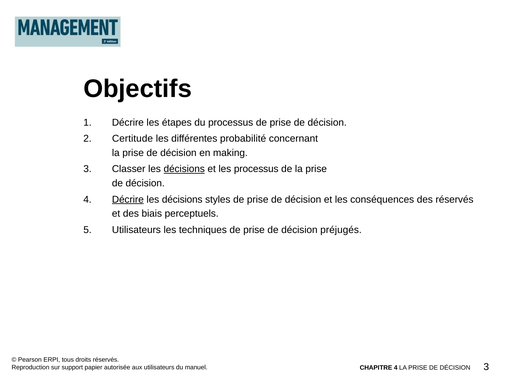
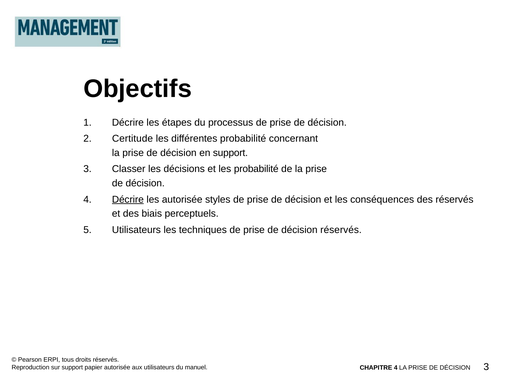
en making: making -> support
décisions at (184, 169) underline: present -> none
les processus: processus -> probabilité
décisions at (182, 199): décisions -> autorisée
décision préjugés: préjugés -> réservés
